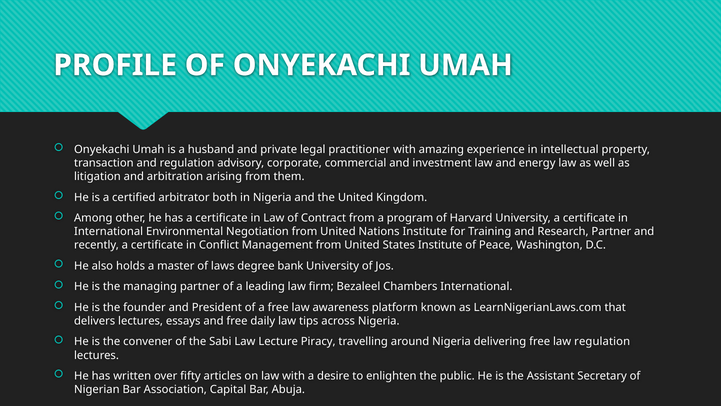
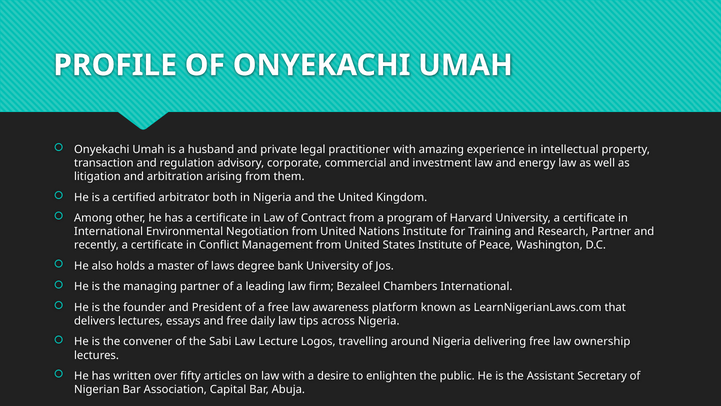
Piracy: Piracy -> Logos
law regulation: regulation -> ownership
